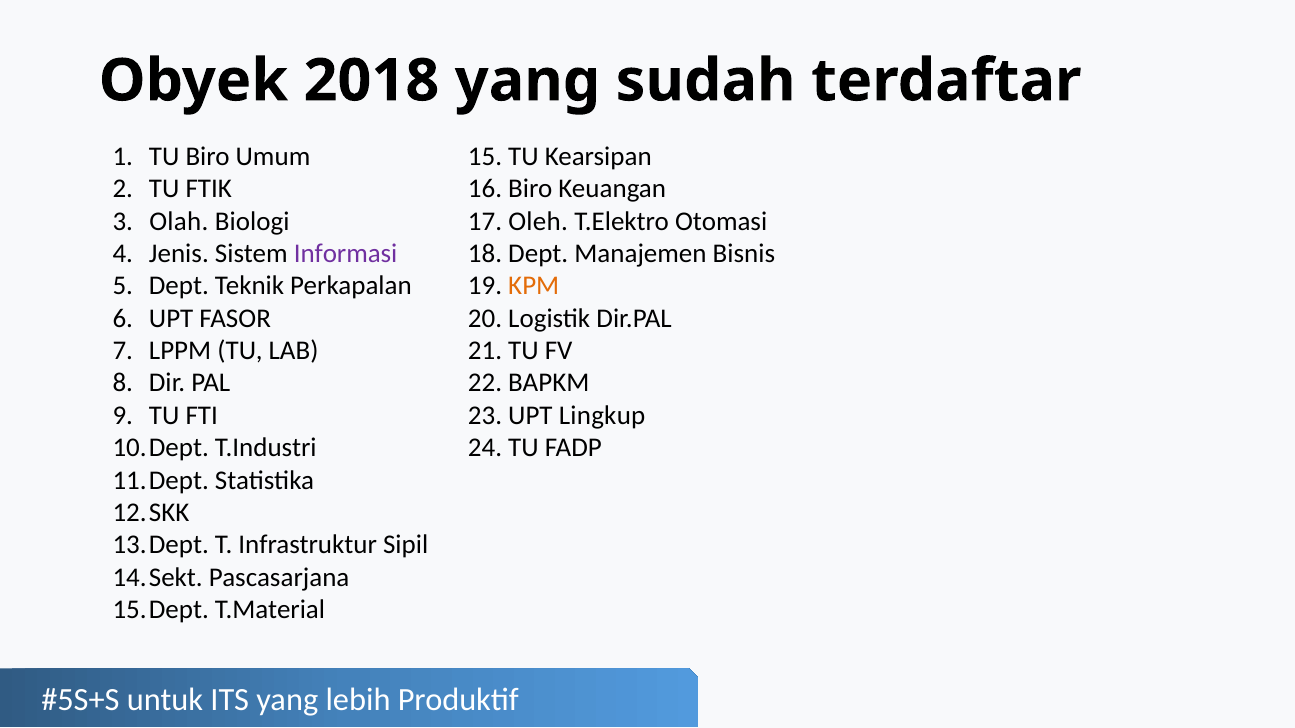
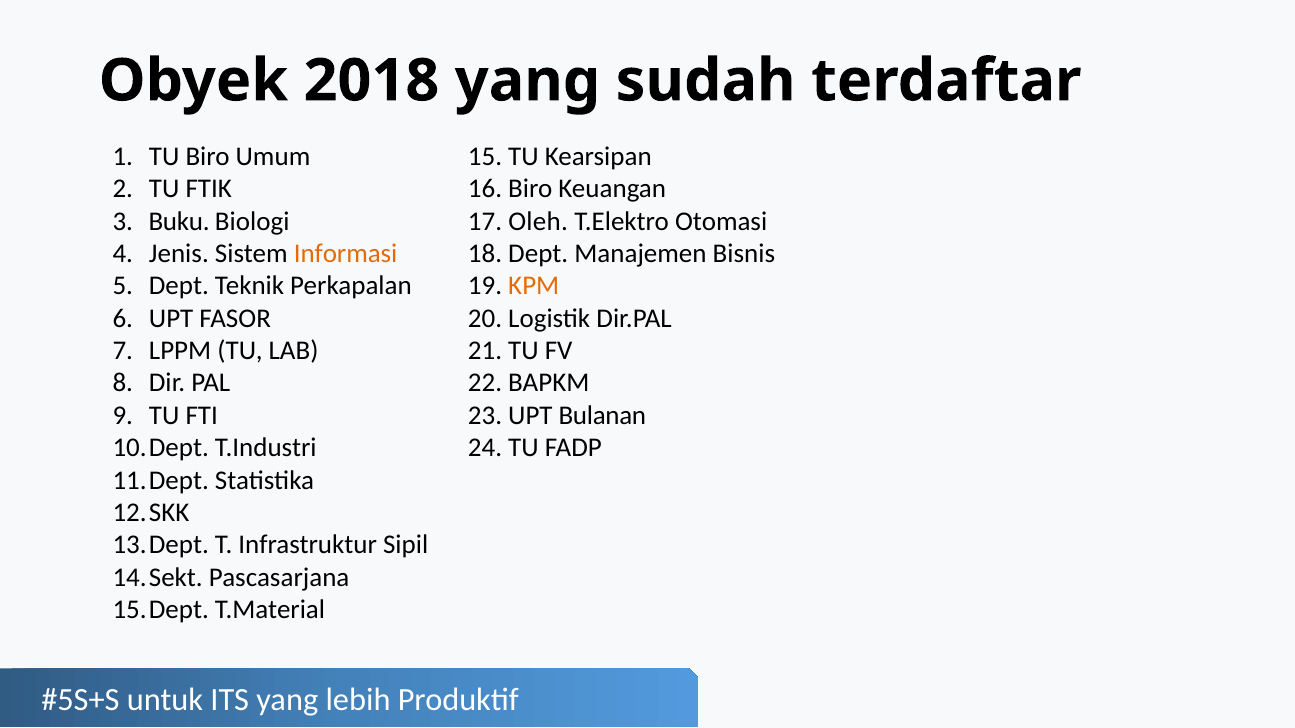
Olah: Olah -> Buku
Informasi colour: purple -> orange
Lingkup: Lingkup -> Bulanan
